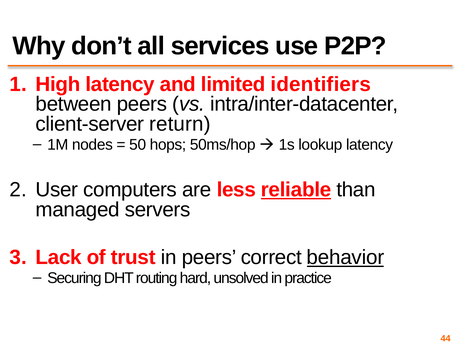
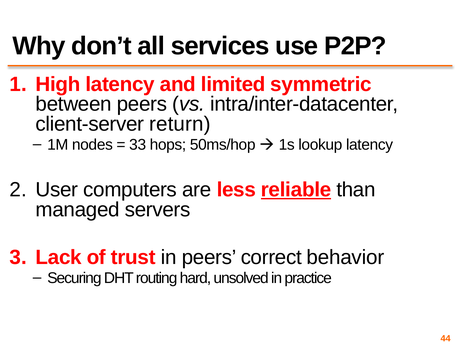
identifiers: identifiers -> symmetric
50: 50 -> 33
behavior underline: present -> none
